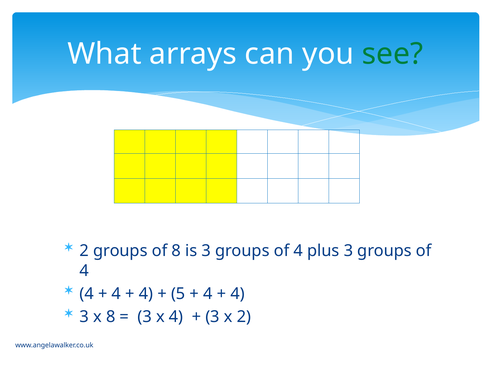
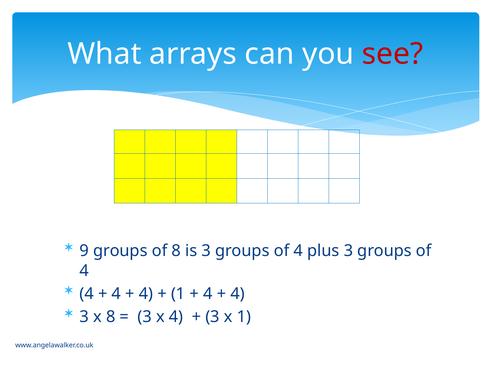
see colour: green -> red
2 at (84, 251): 2 -> 9
5 at (178, 294): 5 -> 1
x 2: 2 -> 1
